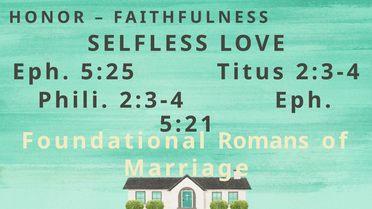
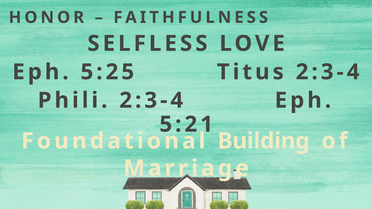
Romans: Romans -> Building
